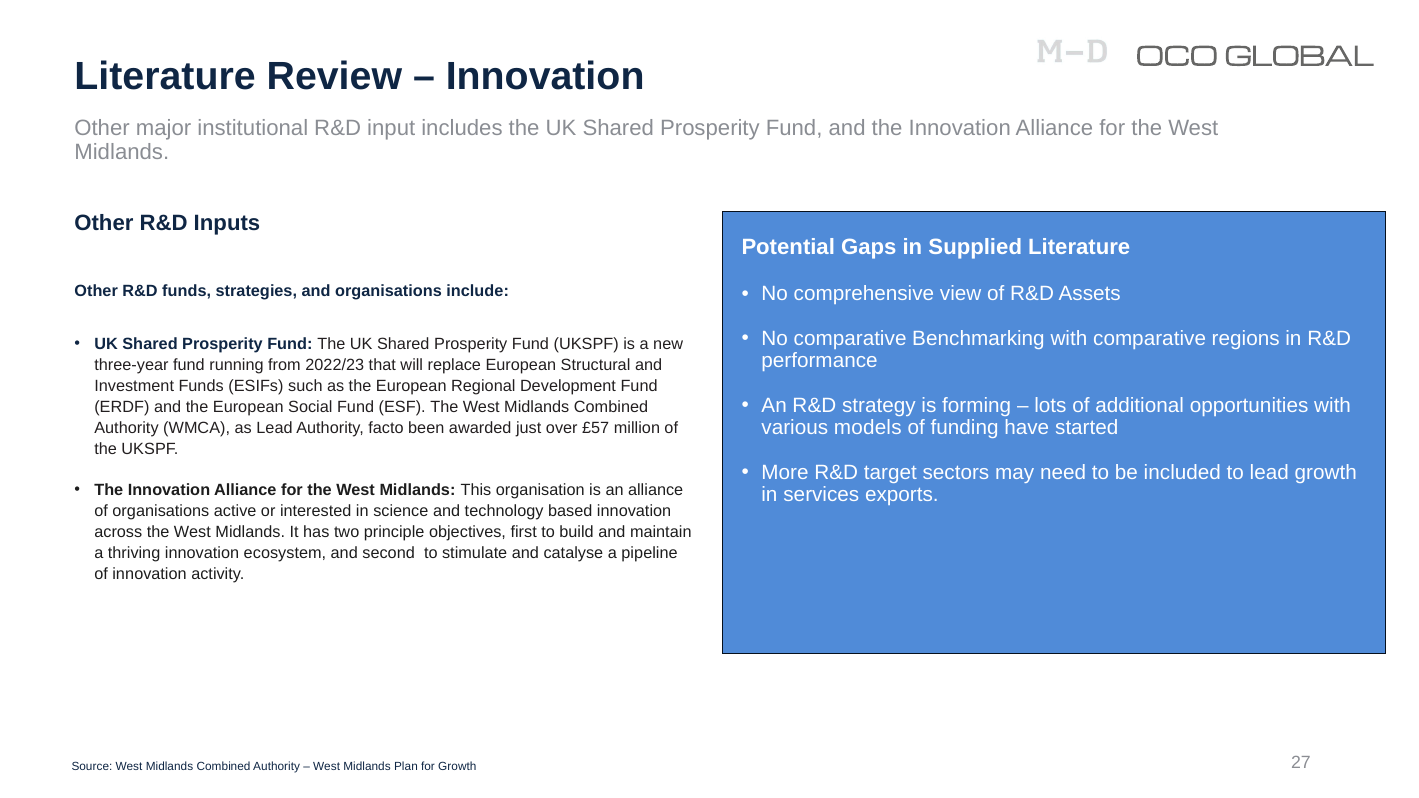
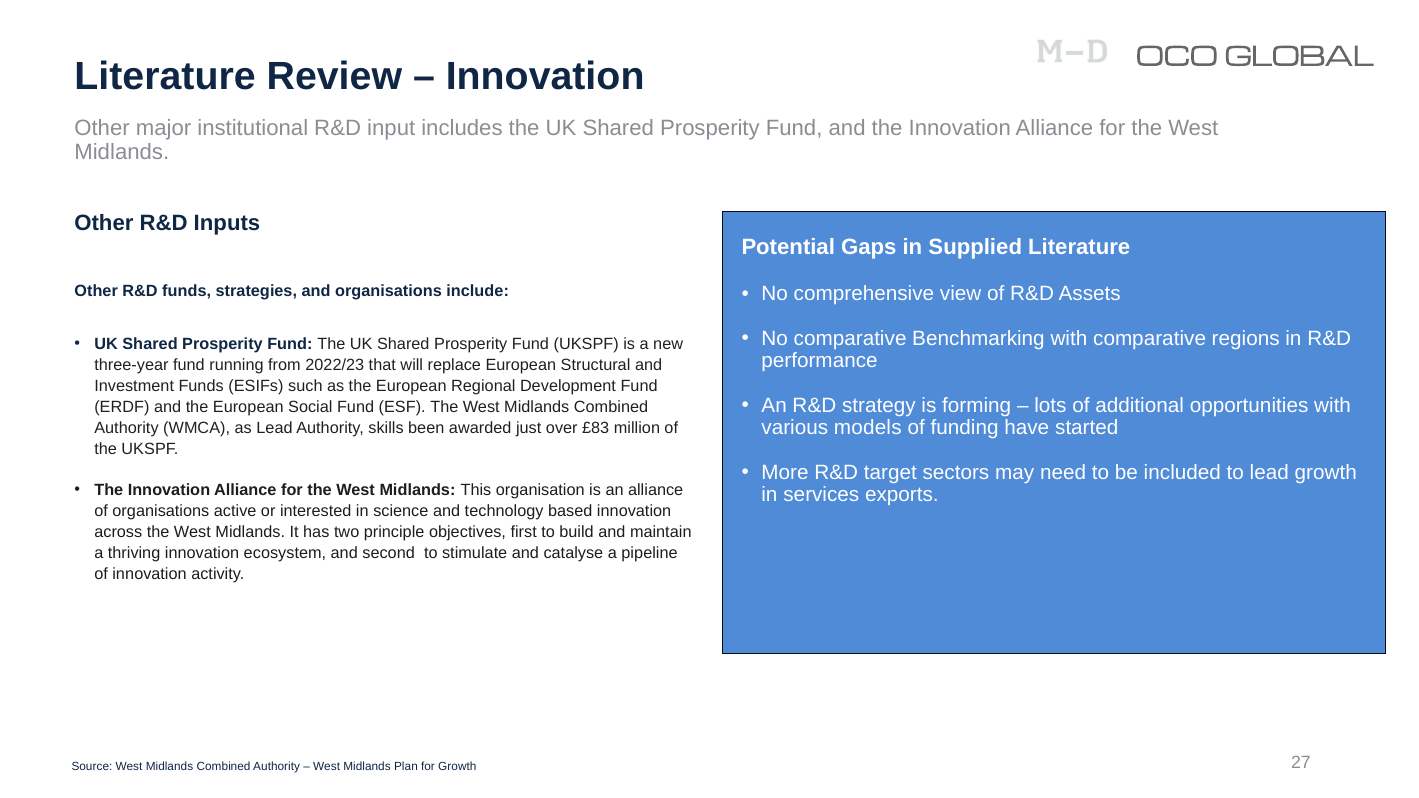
facto: facto -> skills
£57: £57 -> £83
